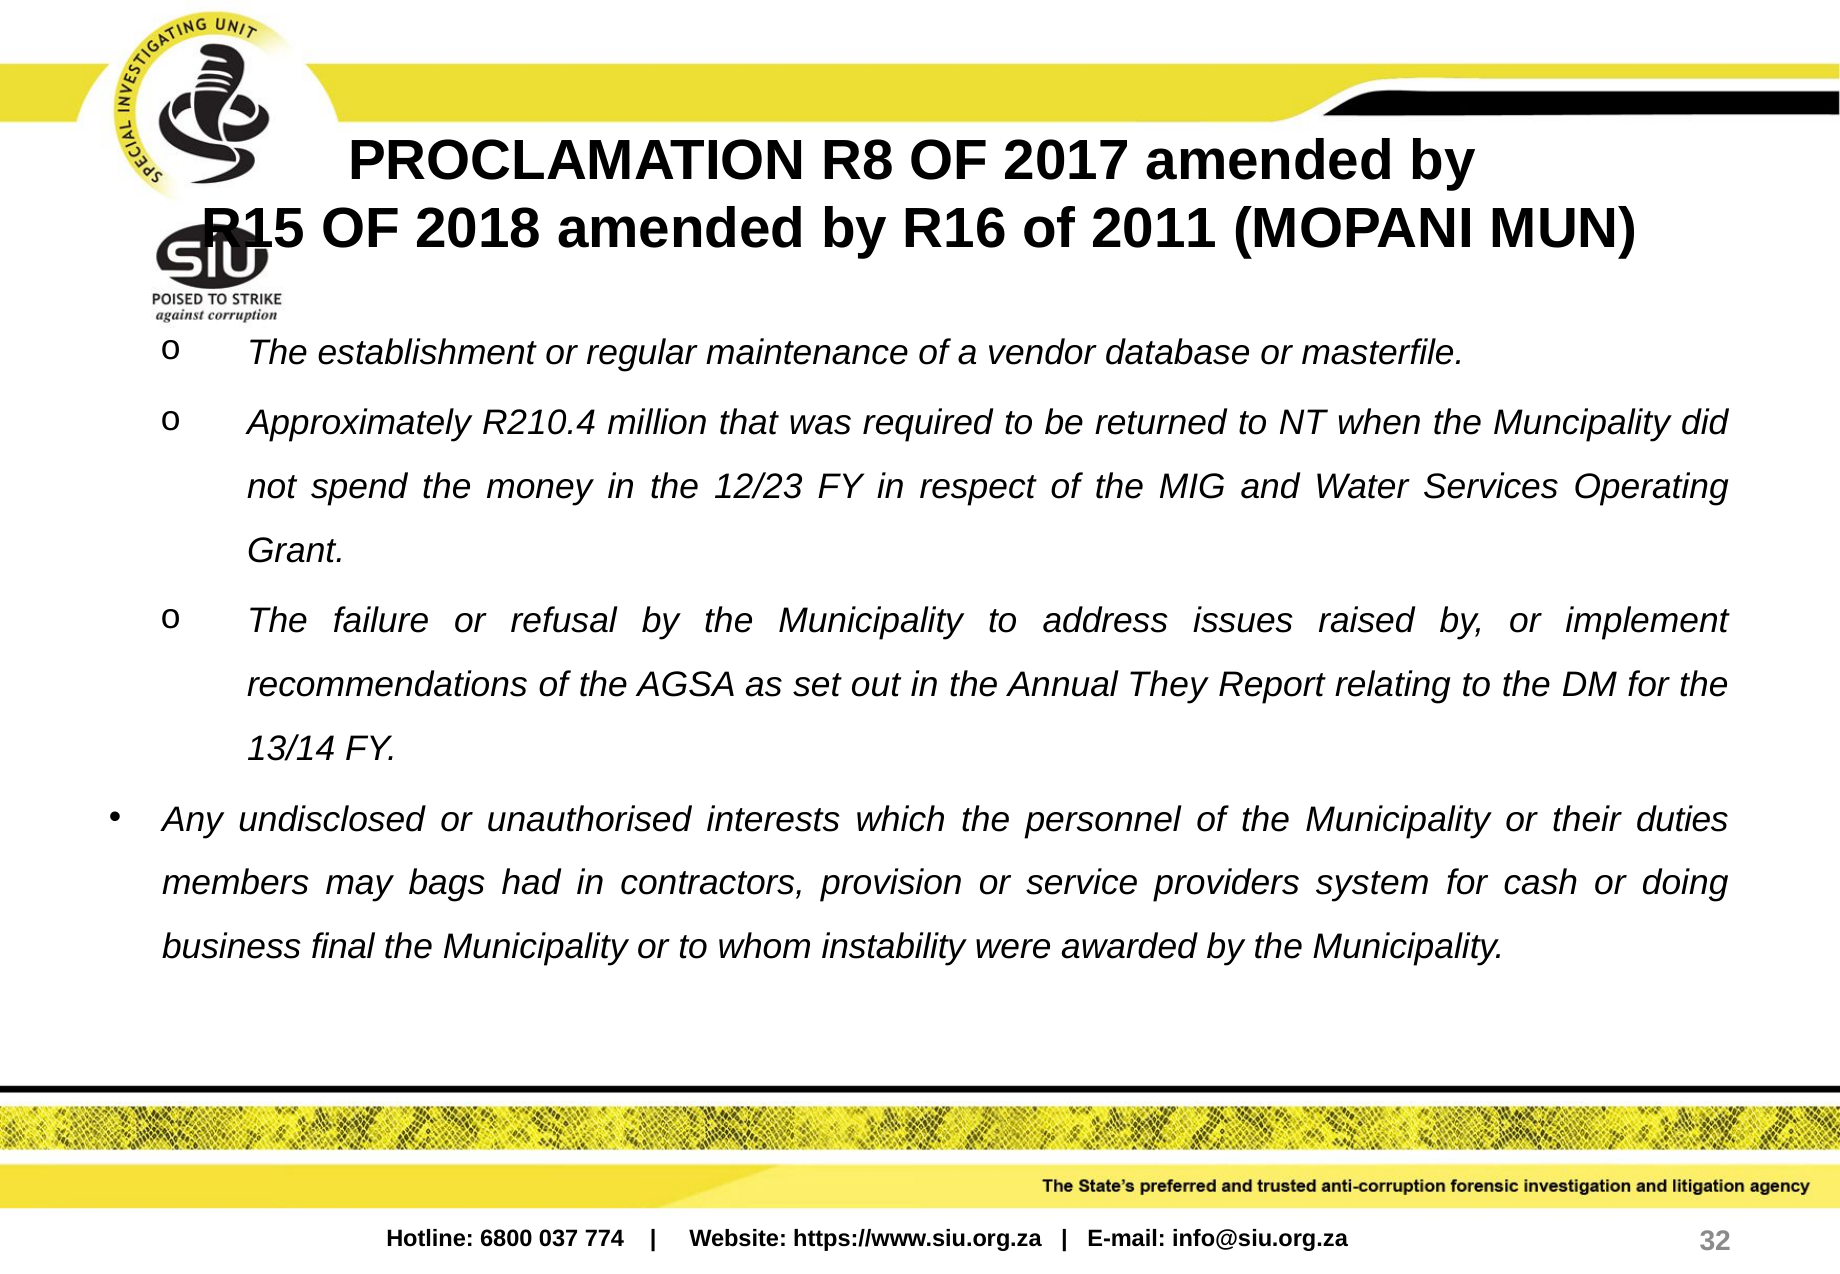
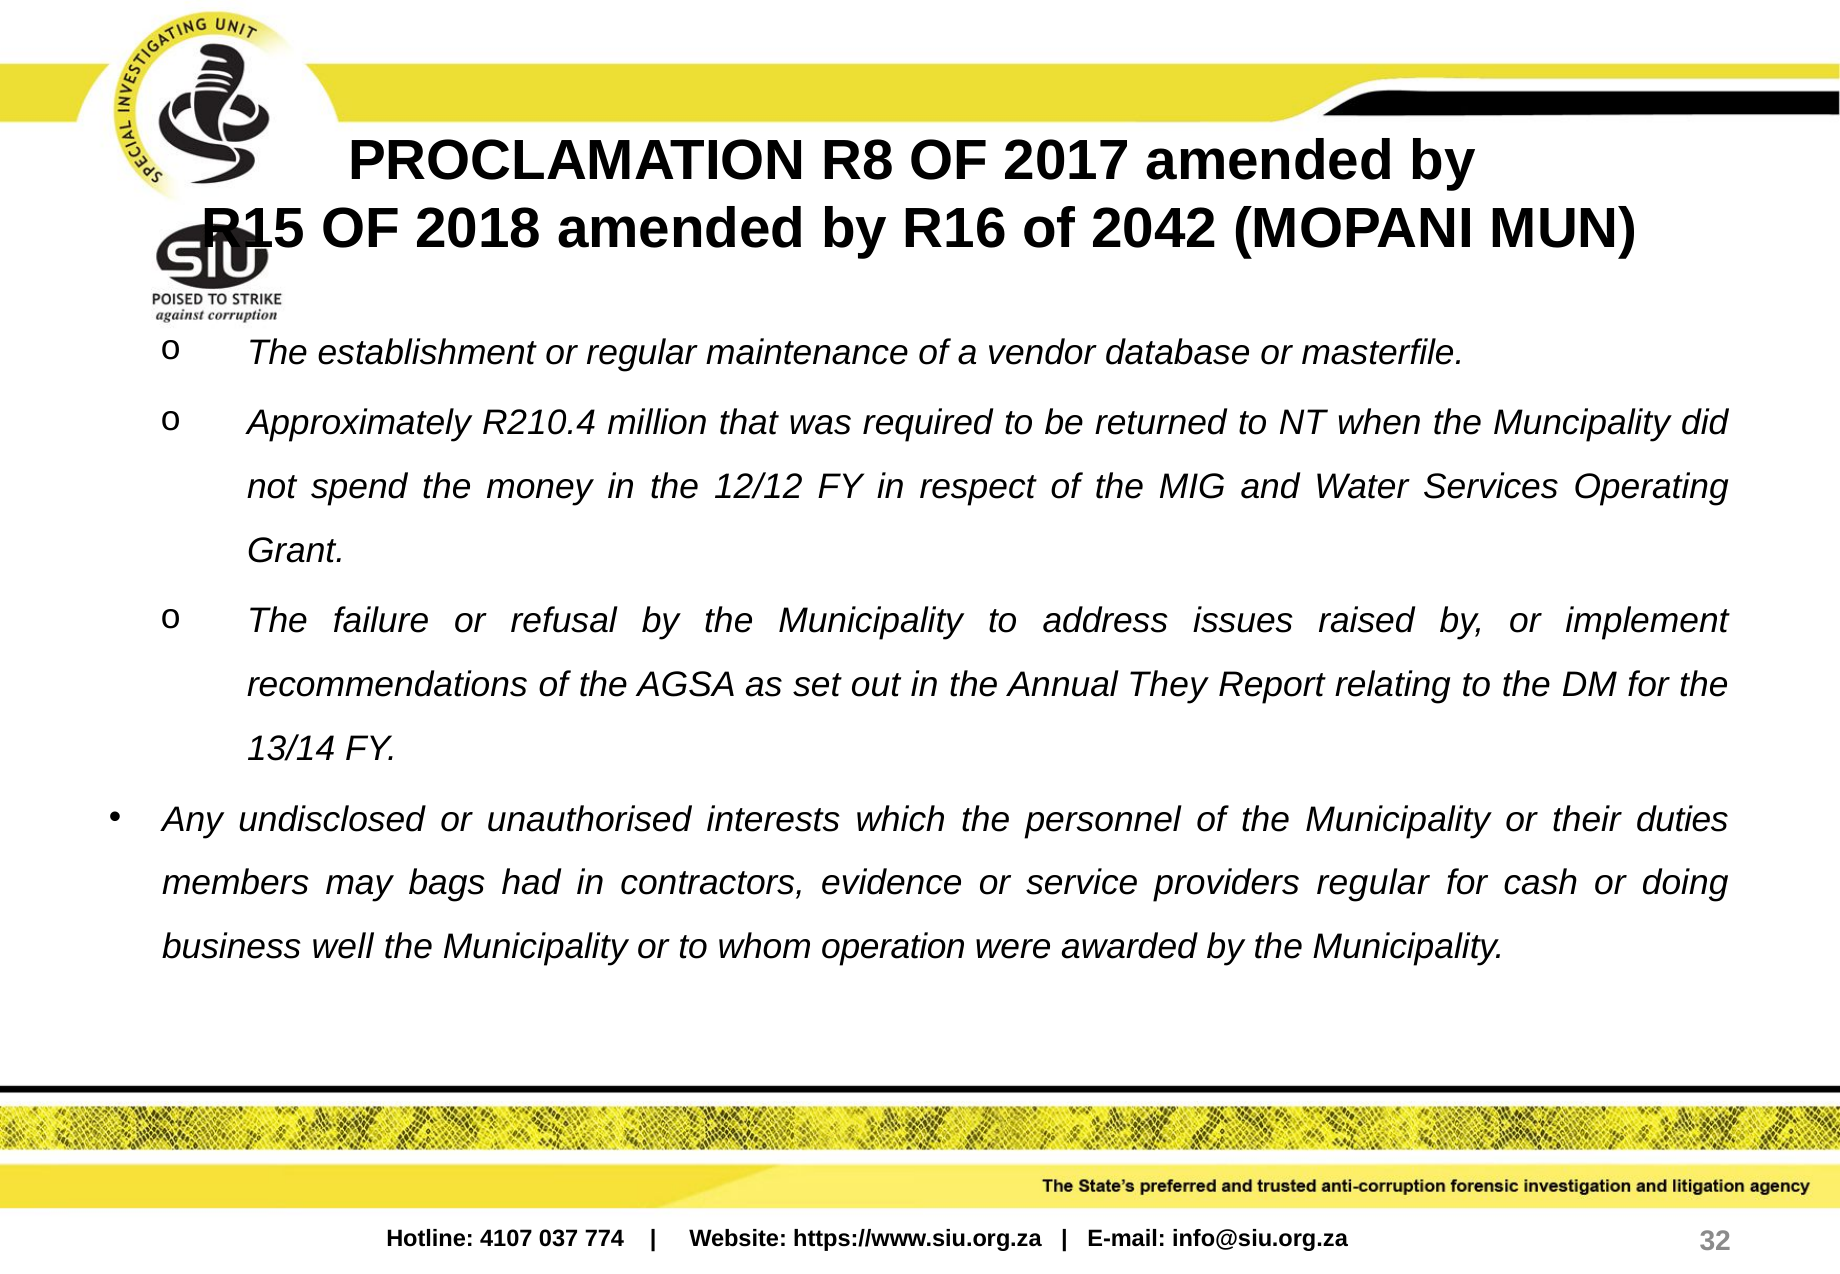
2011: 2011 -> 2042
12/23: 12/23 -> 12/12
provision: provision -> evidence
providers system: system -> regular
final: final -> well
instability: instability -> operation
6800: 6800 -> 4107
